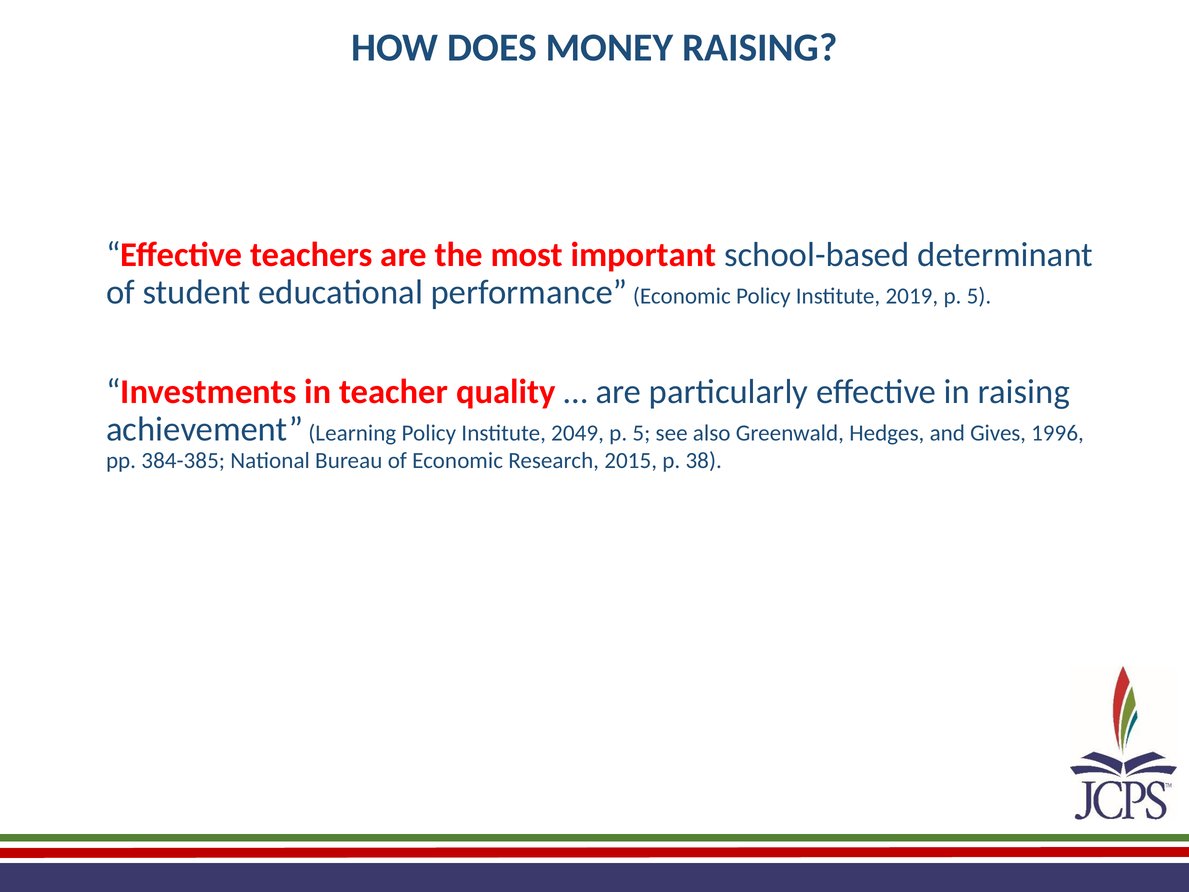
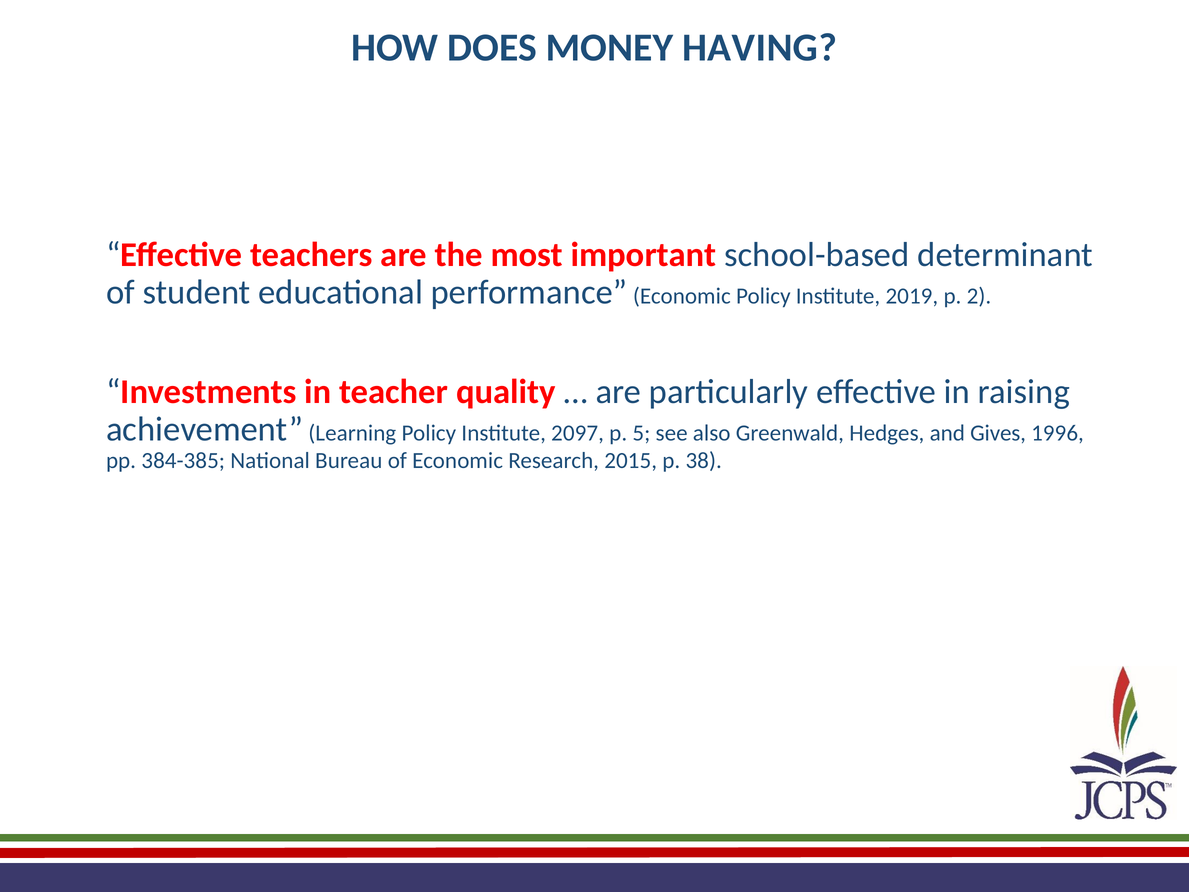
MONEY RAISING: RAISING -> HAVING
2019 p 5: 5 -> 2
2049: 2049 -> 2097
